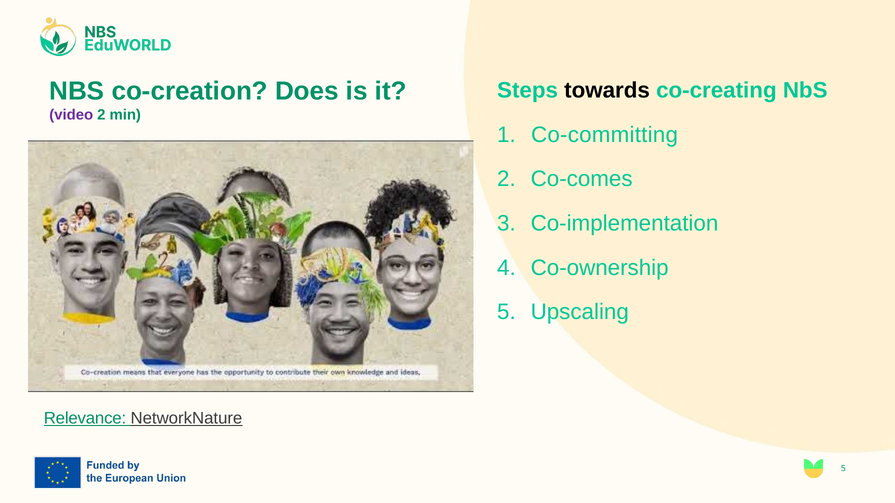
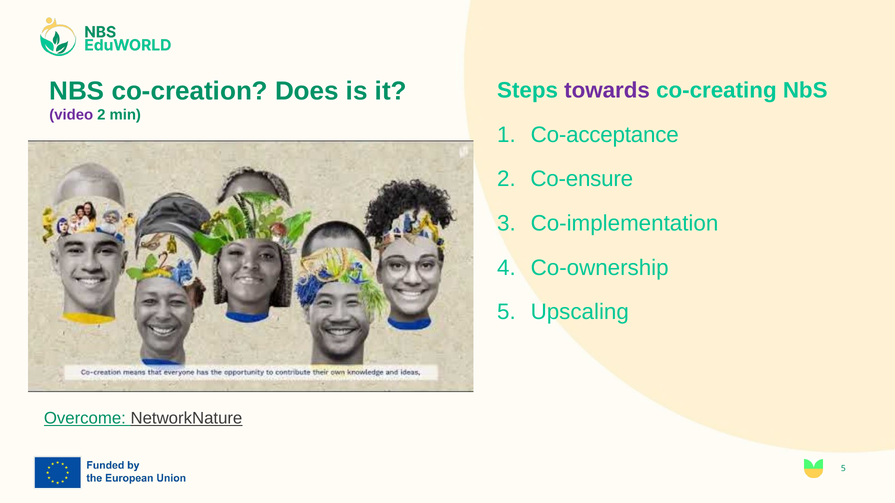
towards colour: black -> purple
Co-committing: Co-committing -> Co-acceptance
Co-comes: Co-comes -> Co-ensure
Relevance: Relevance -> Overcome
